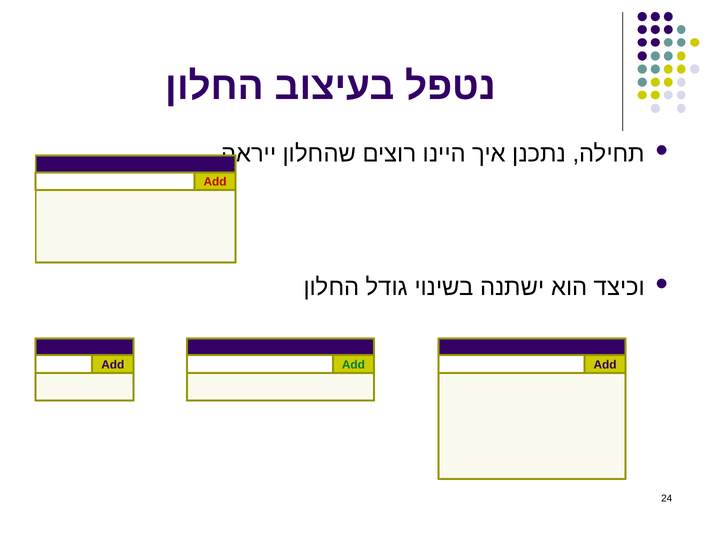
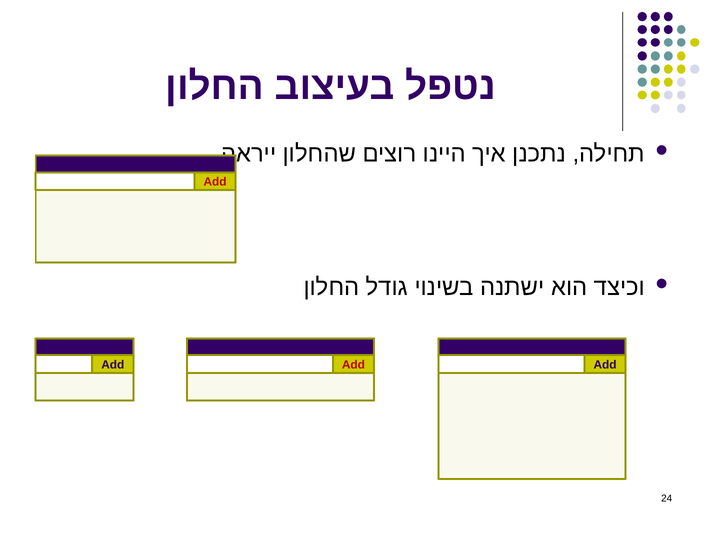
Add at (353, 365) colour: green -> red
